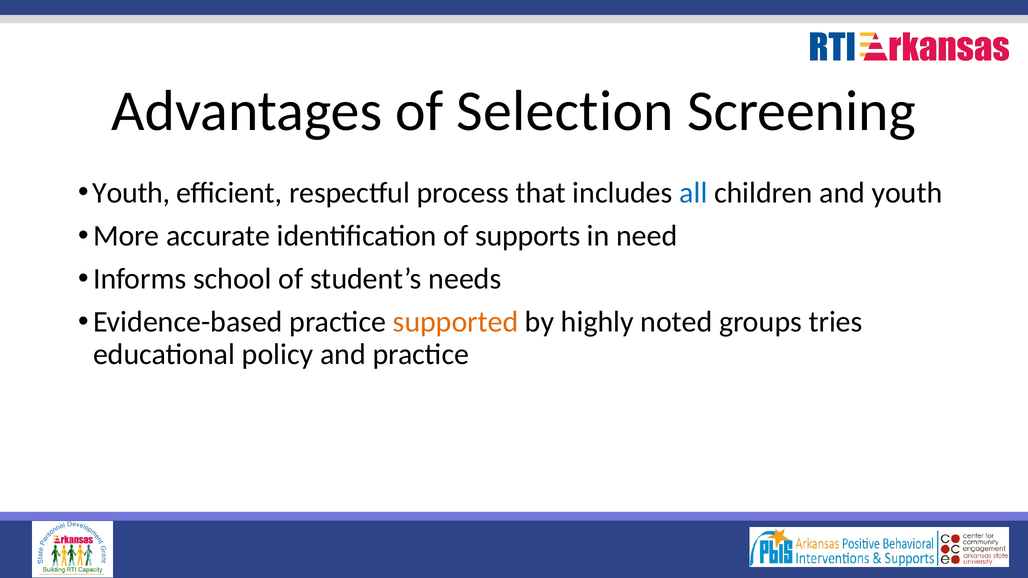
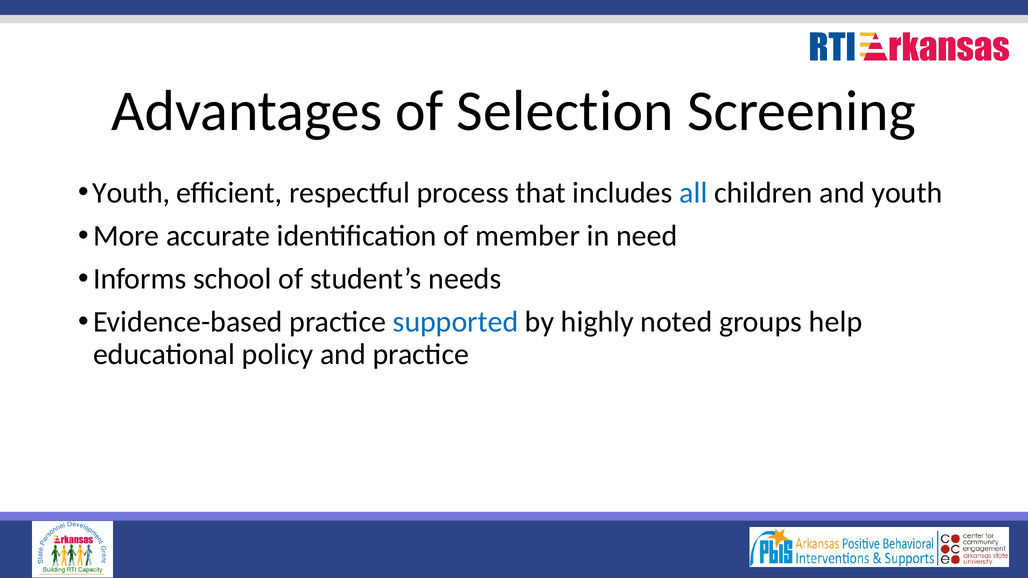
supports: supports -> member
supported colour: orange -> blue
tries: tries -> help
